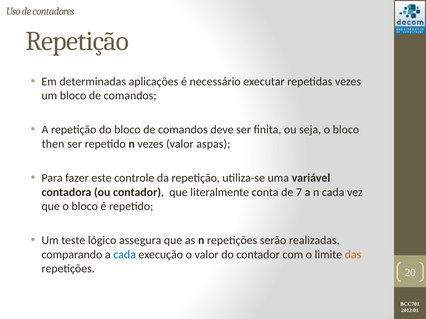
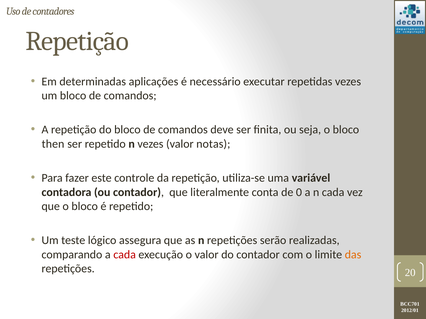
aspas: aspas -> notas
7: 7 -> 0
cada at (125, 255) colour: blue -> red
